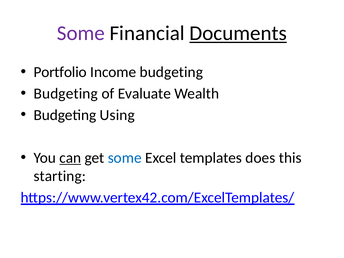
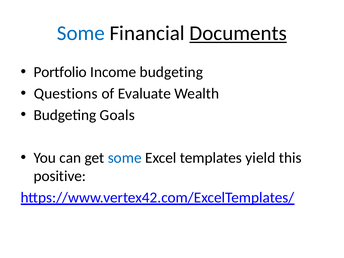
Some at (81, 33) colour: purple -> blue
Budgeting at (66, 94): Budgeting -> Questions
Using: Using -> Goals
can underline: present -> none
does: does -> yield
starting: starting -> positive
